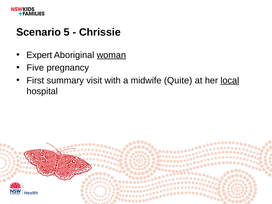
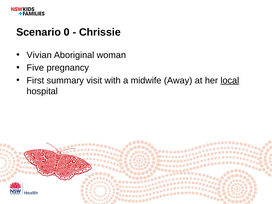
5: 5 -> 0
Expert: Expert -> Vivian
woman underline: present -> none
Quite: Quite -> Away
